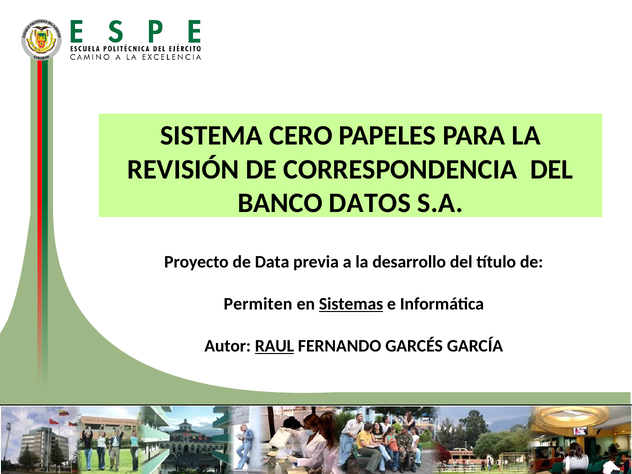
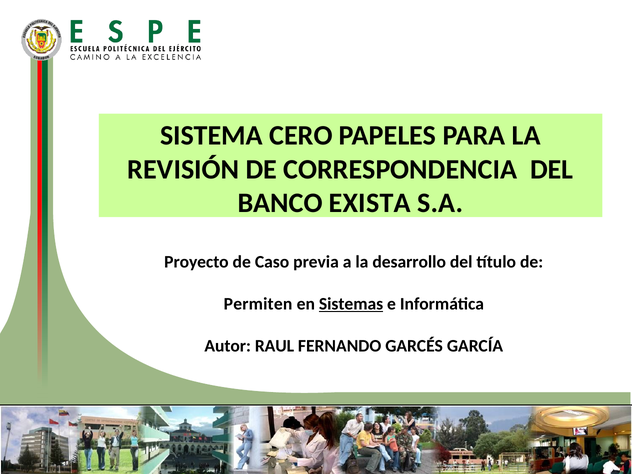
DATOS: DATOS -> EXISTA
Data: Data -> Caso
RAUL underline: present -> none
